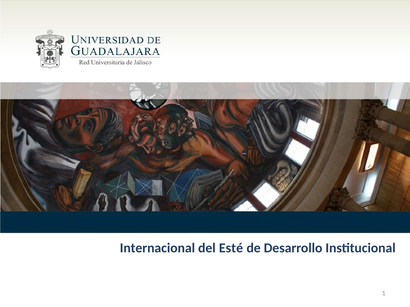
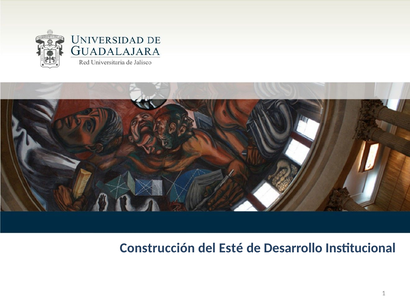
Internacional: Internacional -> Construcción
